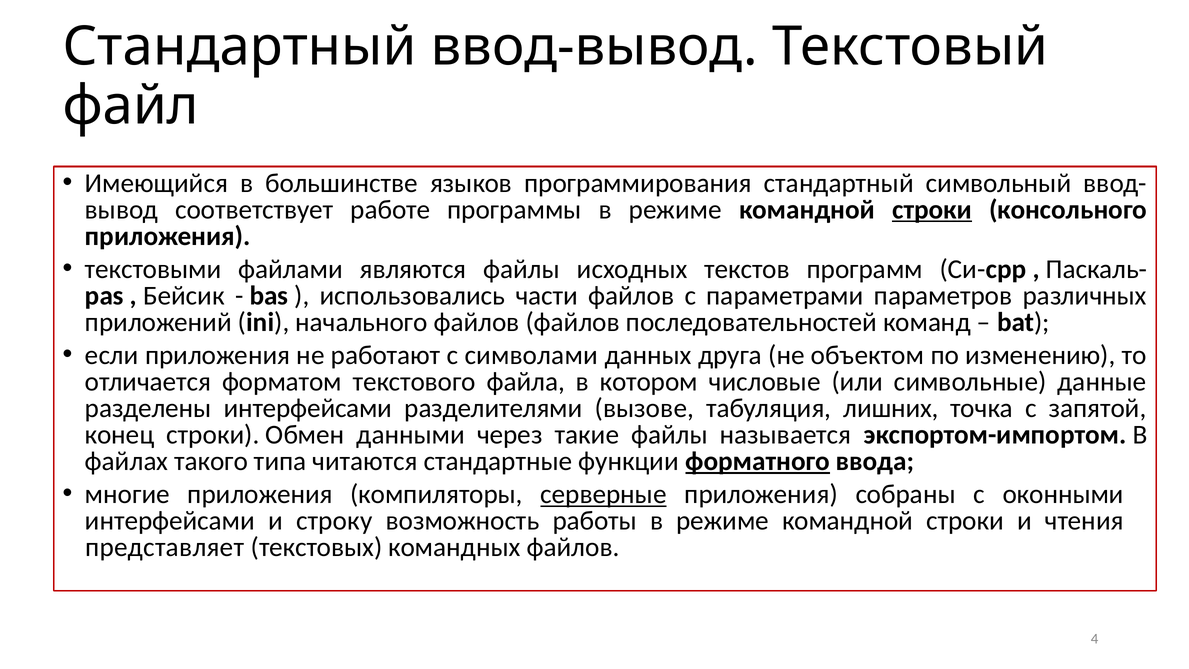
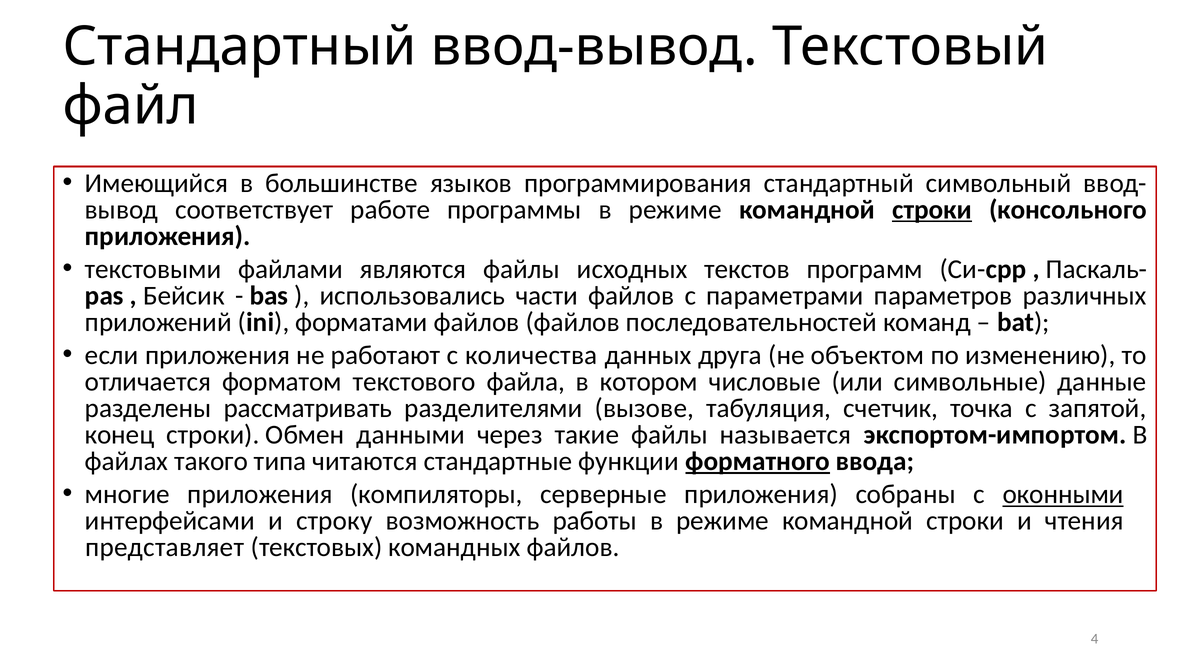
начального: начального -> форматами
символами: символами -> количества
разделены интерфейсами: интерфейсами -> рассматривать
лишних: лишних -> счетчик
серверные underline: present -> none
оконными underline: none -> present
